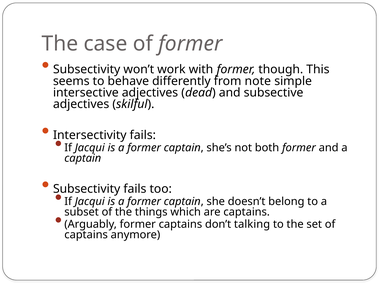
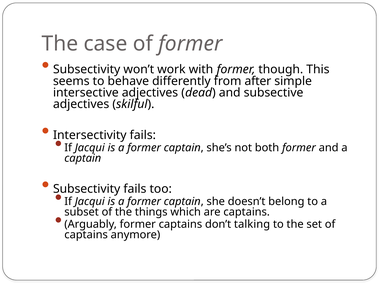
note: note -> after
